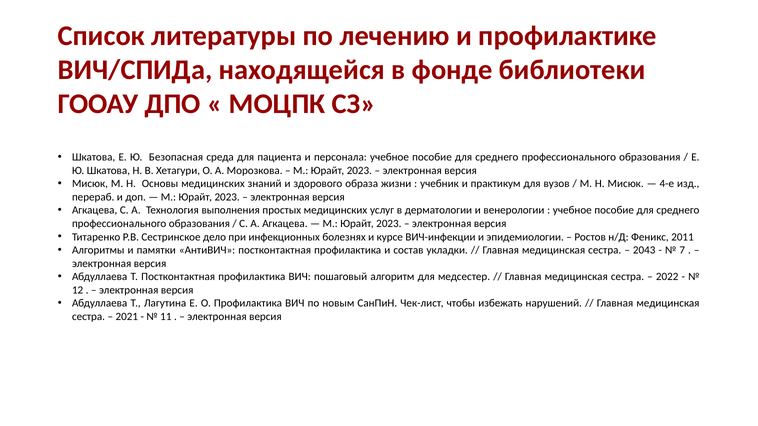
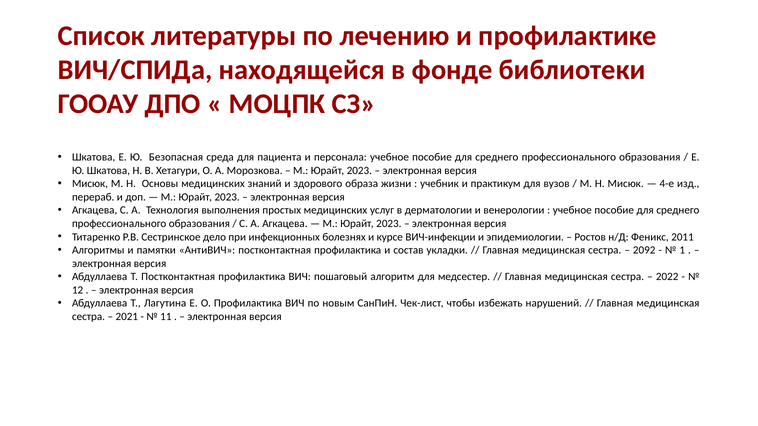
2043: 2043 -> 2092
7: 7 -> 1
